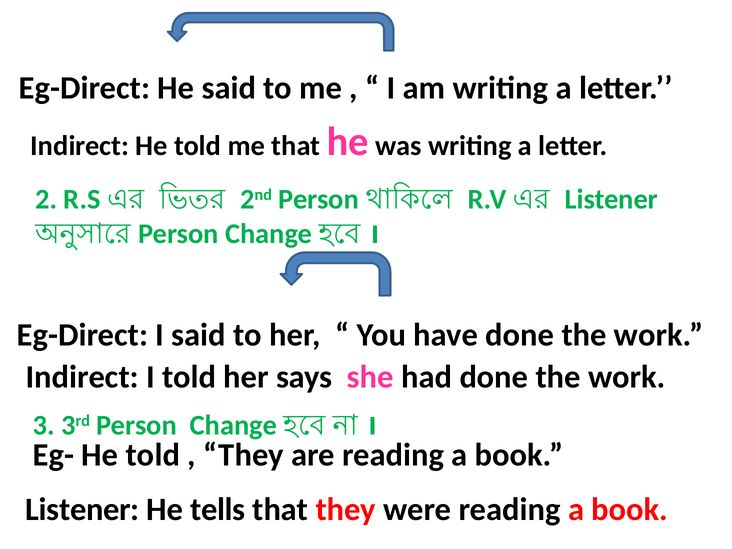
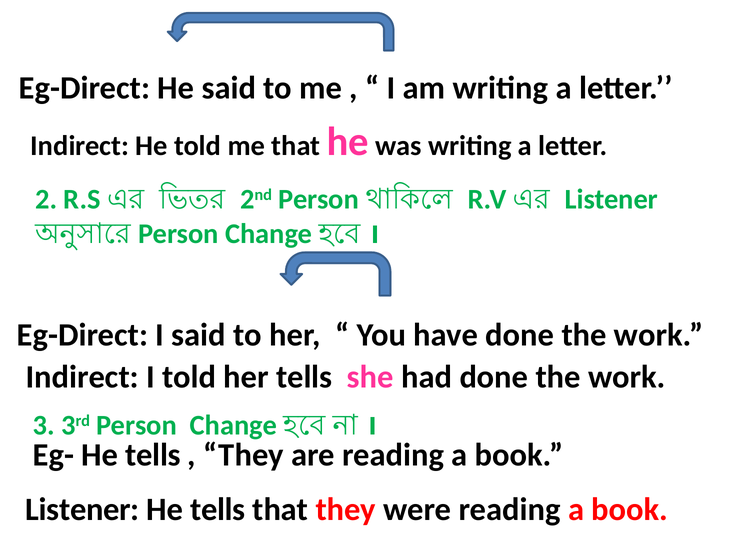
her says: says -> tells
Eg- He told: told -> tells
